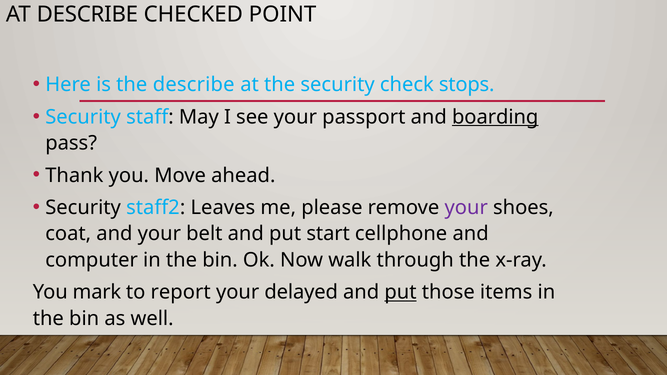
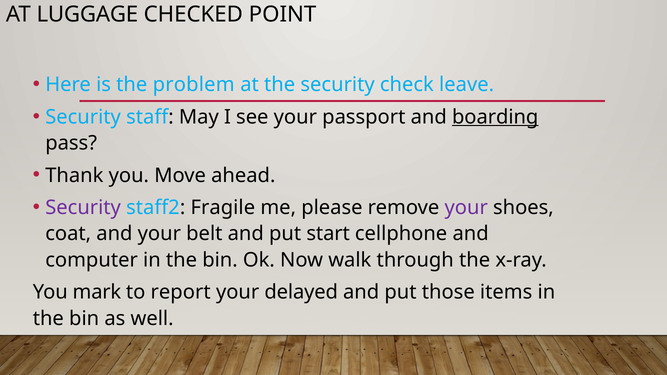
AT DESCRIBE: DESCRIBE -> LUGGAGE
the describe: describe -> problem
stops: stops -> leave
Security at (83, 208) colour: black -> purple
Leaves: Leaves -> Fragile
put at (401, 292) underline: present -> none
